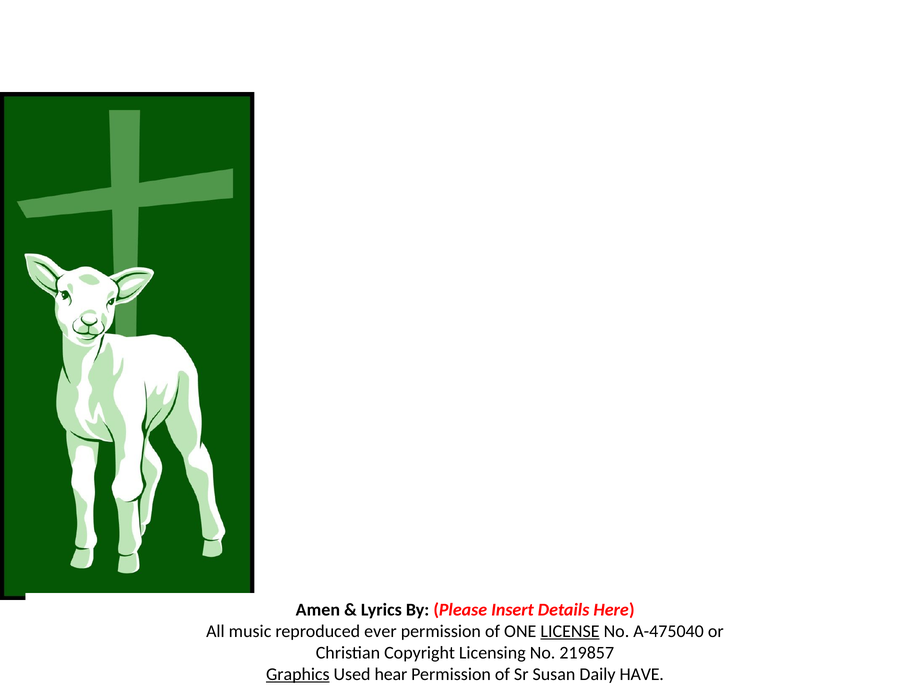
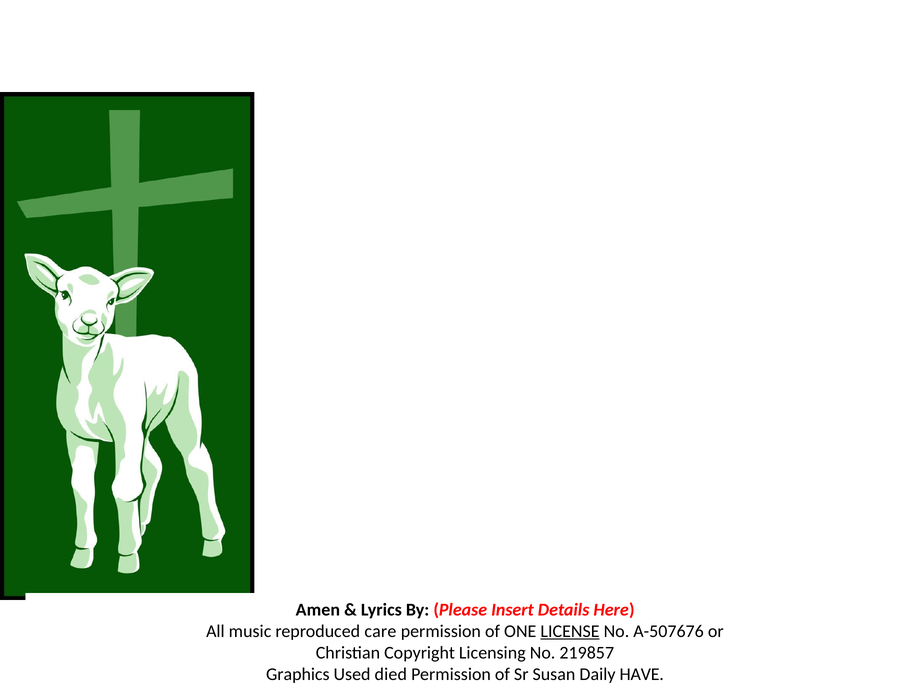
ever: ever -> care
A-475040: A-475040 -> A-507676
Graphics underline: present -> none
hear: hear -> died
